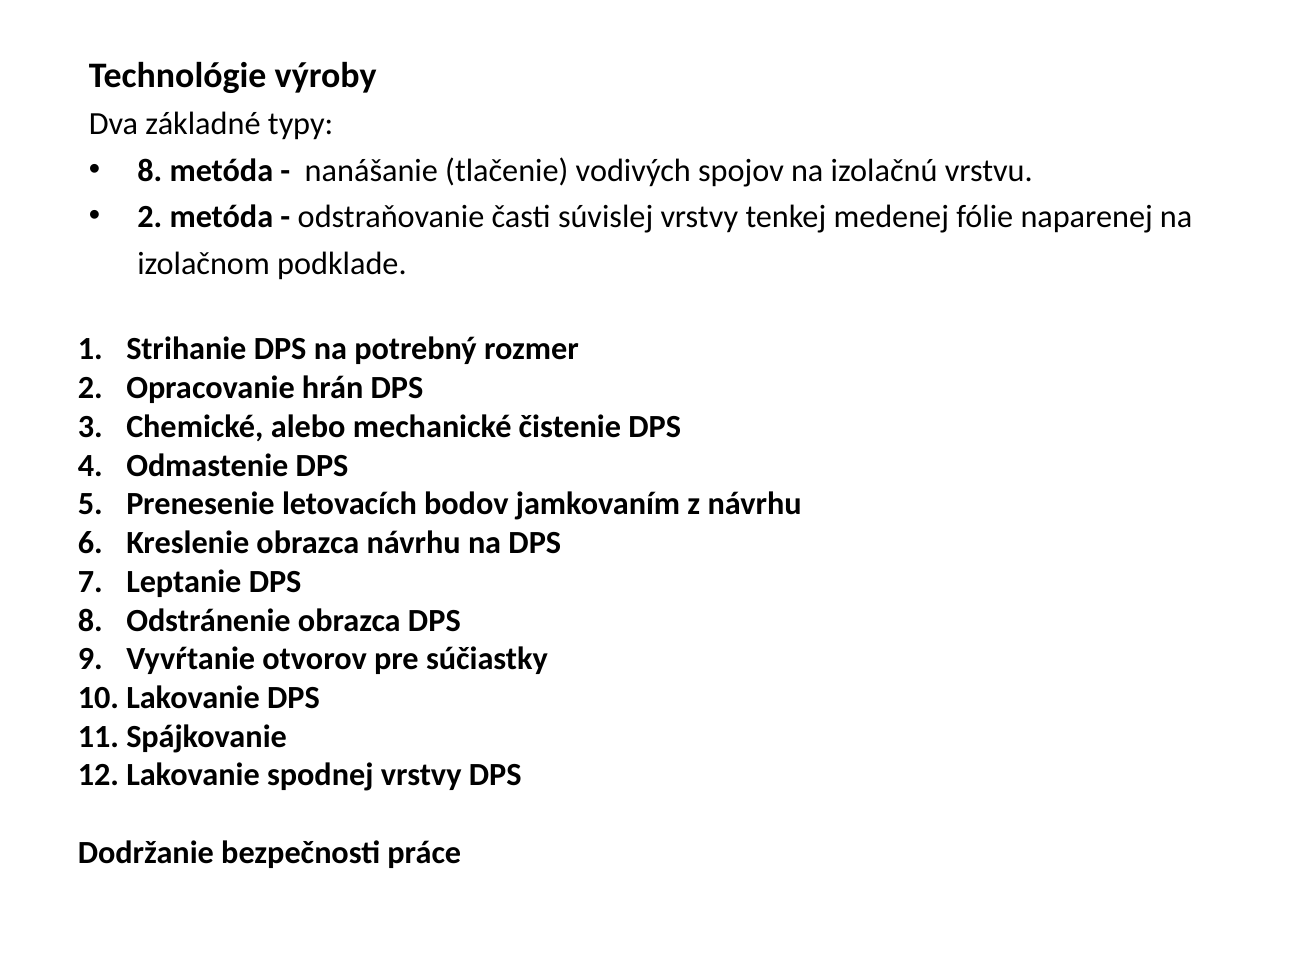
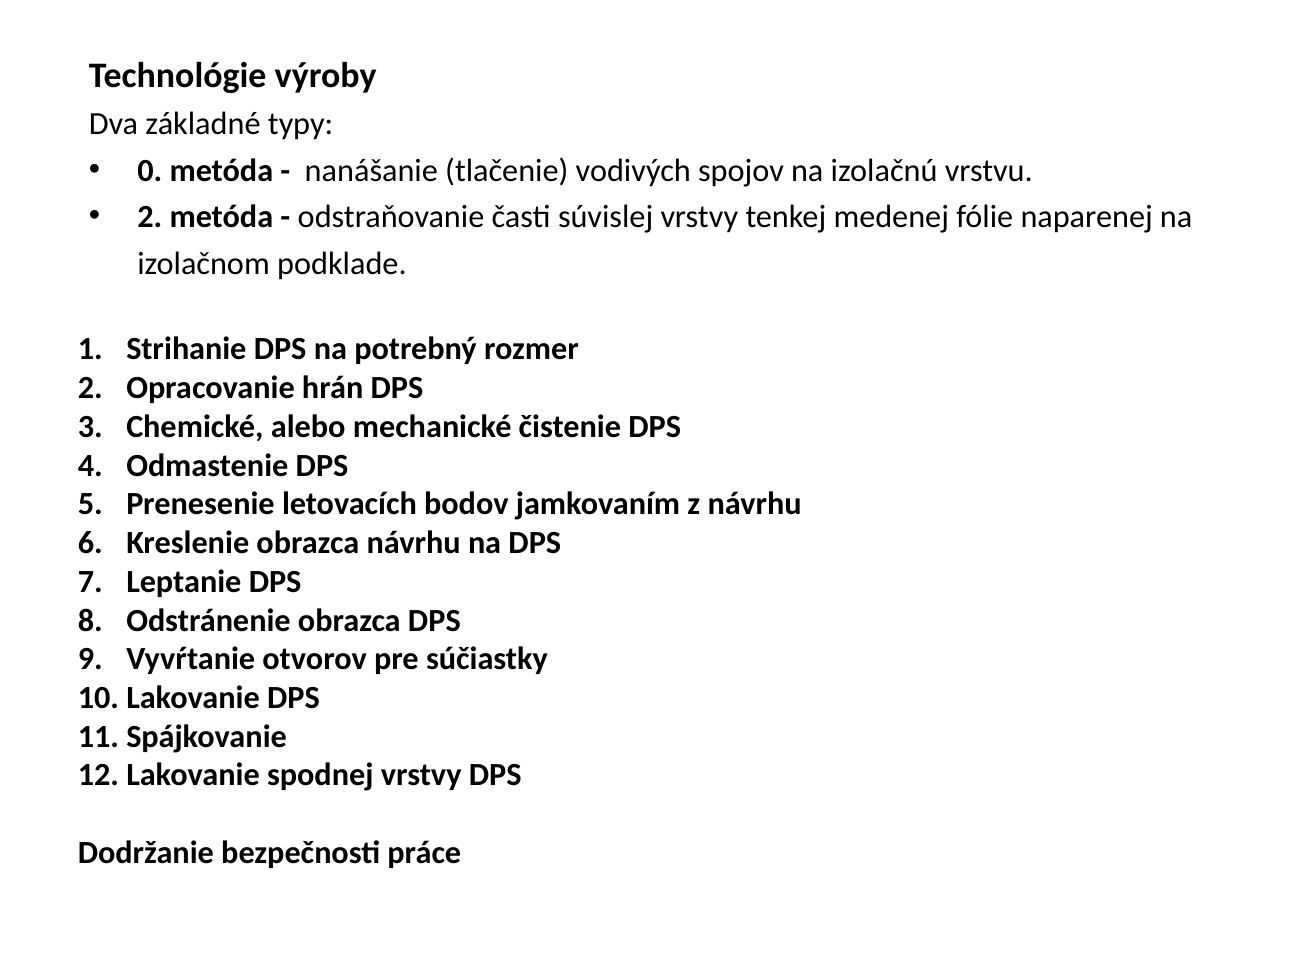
8 at (150, 171): 8 -> 0
